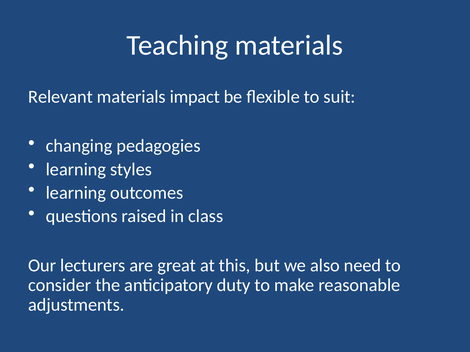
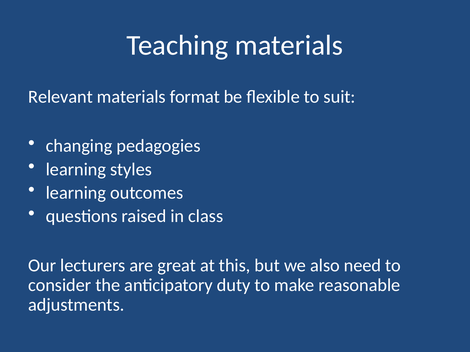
impact: impact -> format
